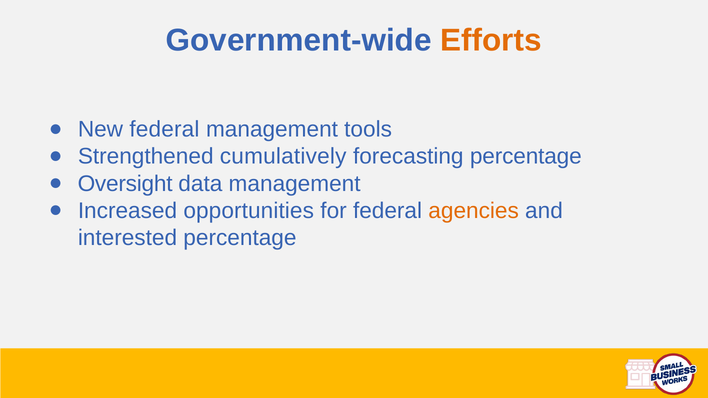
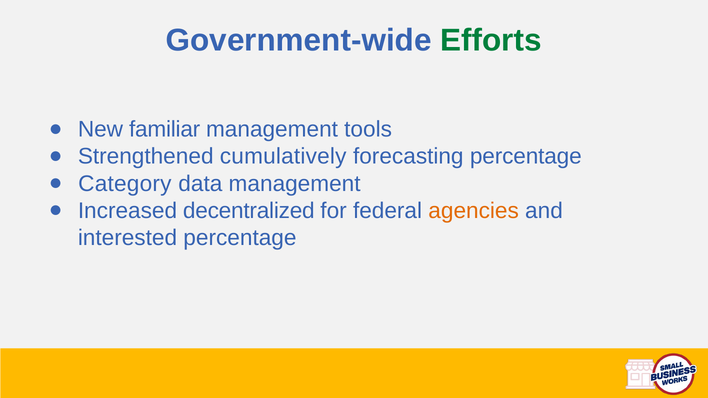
Efforts colour: orange -> green
New federal: federal -> familiar
Oversight: Oversight -> Category
opportunities: opportunities -> decentralized
